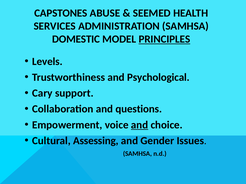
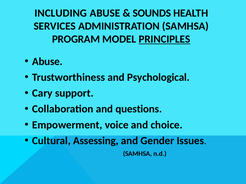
CAPSTONES: CAPSTONES -> INCLUDING
SEEMED: SEEMED -> SOUNDS
DOMESTIC: DOMESTIC -> PROGRAM
Levels at (47, 62): Levels -> Abuse
and at (140, 125) underline: present -> none
